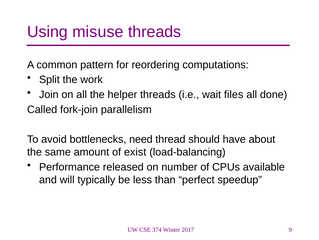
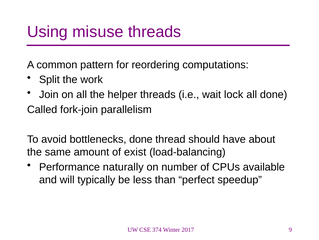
files: files -> lock
bottlenecks need: need -> done
released: released -> naturally
